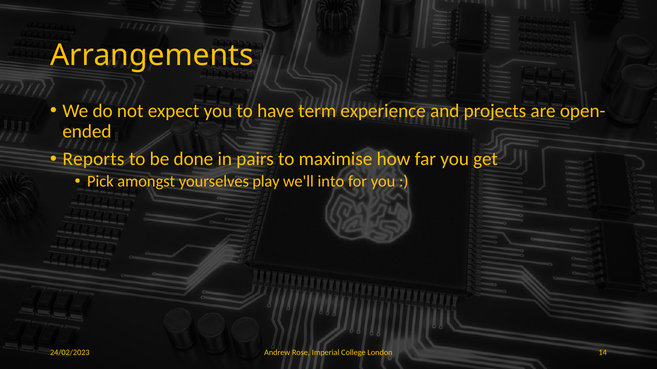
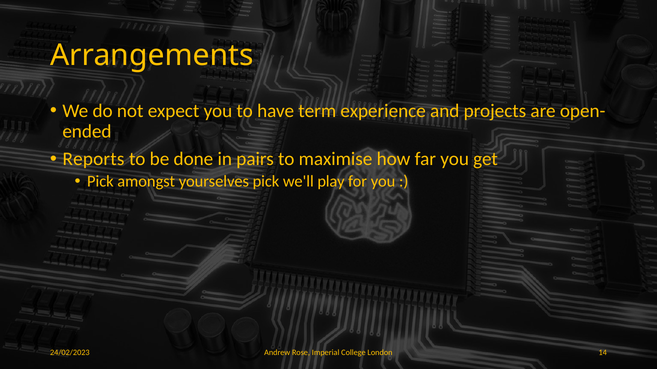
yourselves play: play -> pick
into: into -> play
